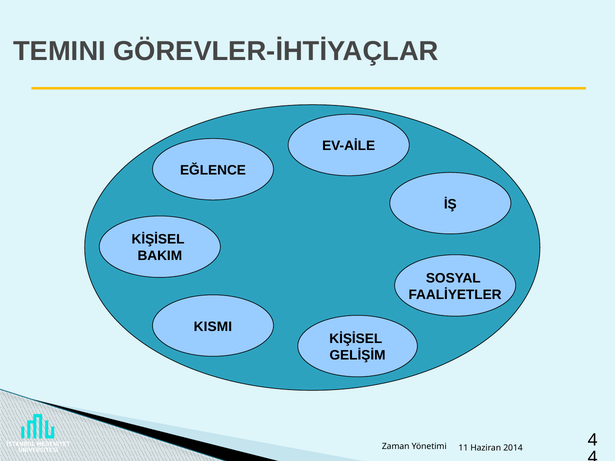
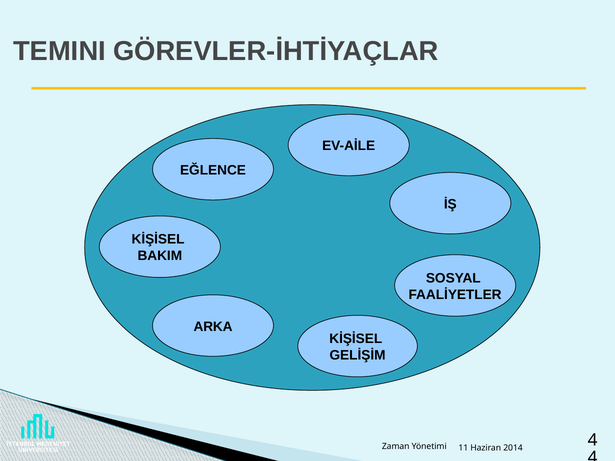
KISMI: KISMI -> ARKA
